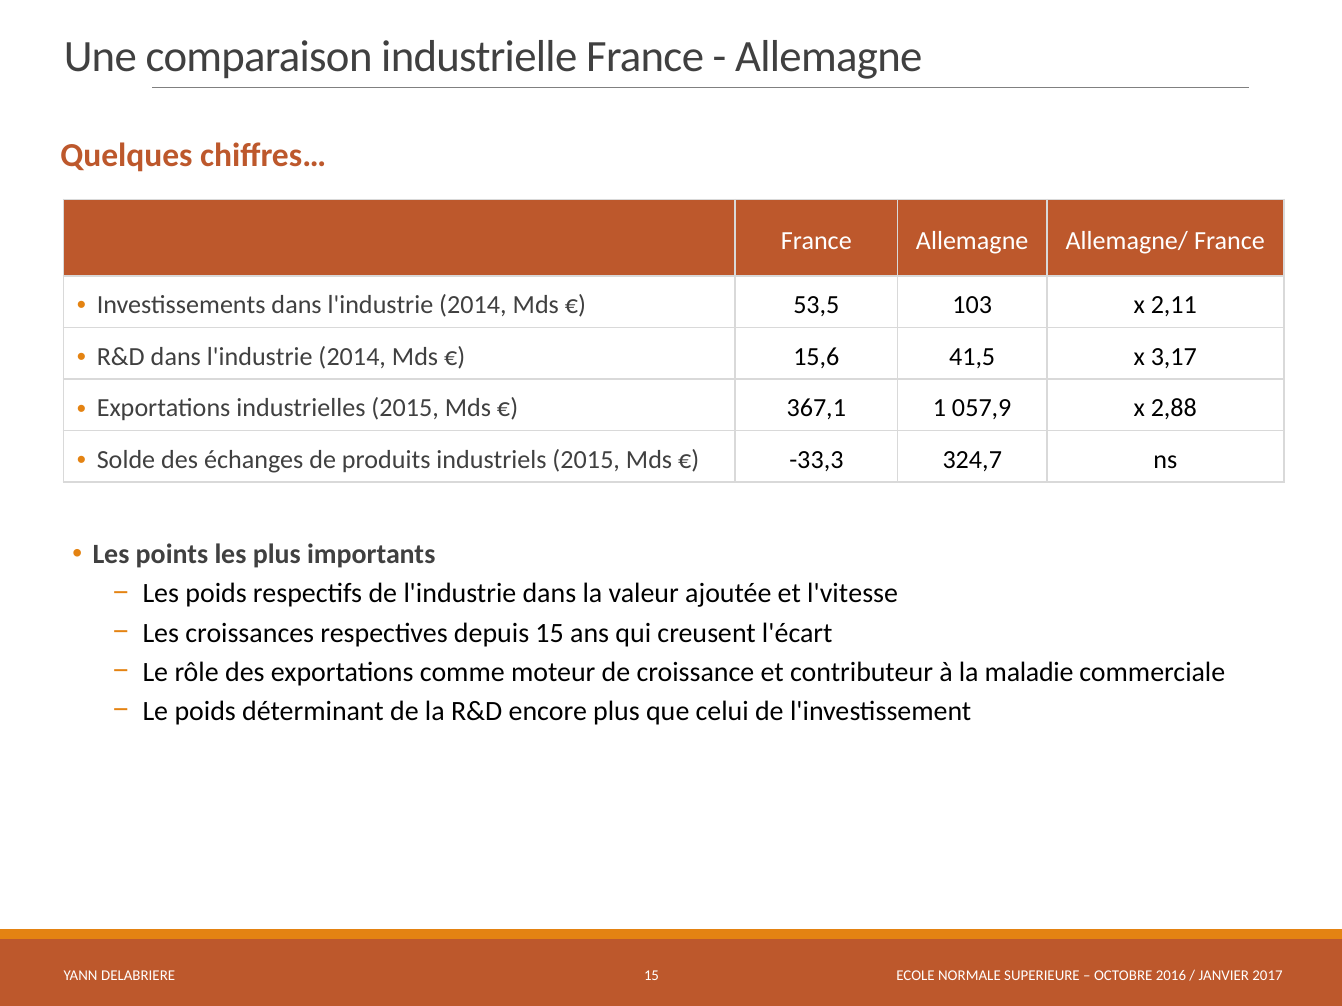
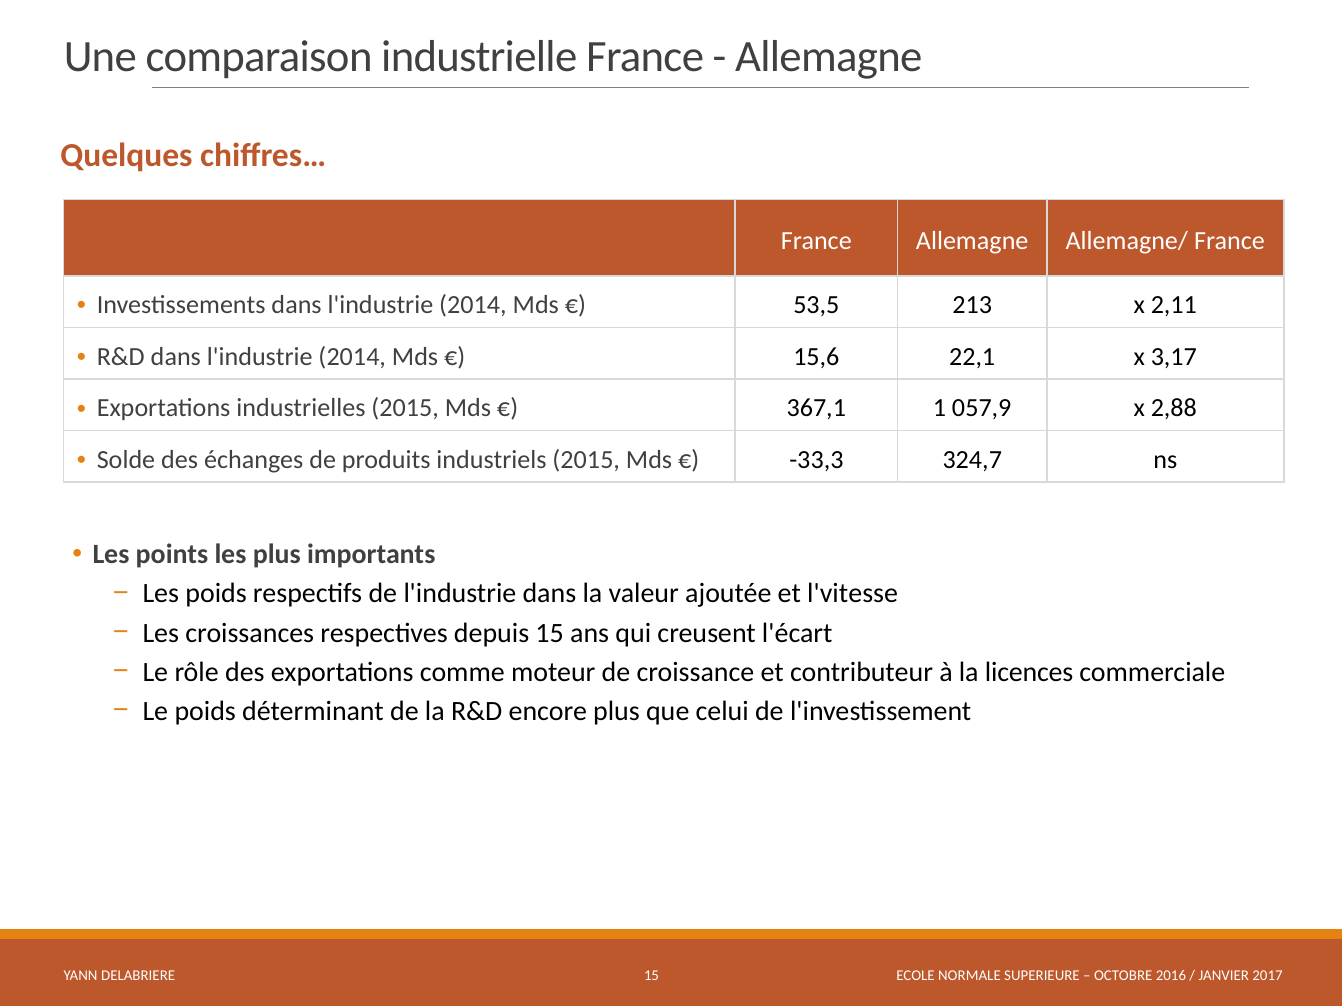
103: 103 -> 213
41,5: 41,5 -> 22,1
maladie: maladie -> licences
